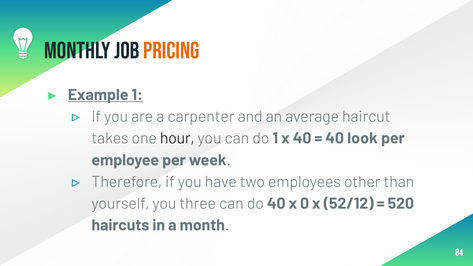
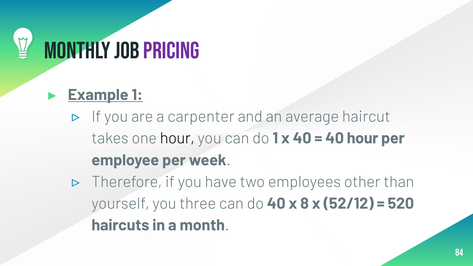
pricING colour: orange -> purple
40 look: look -> hour
0: 0 -> 8
